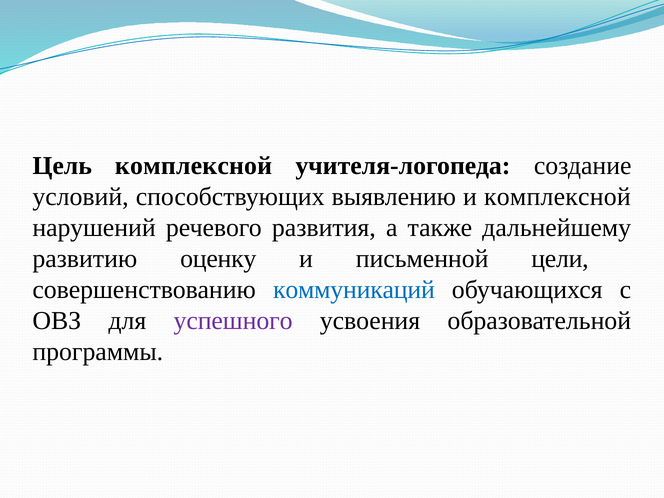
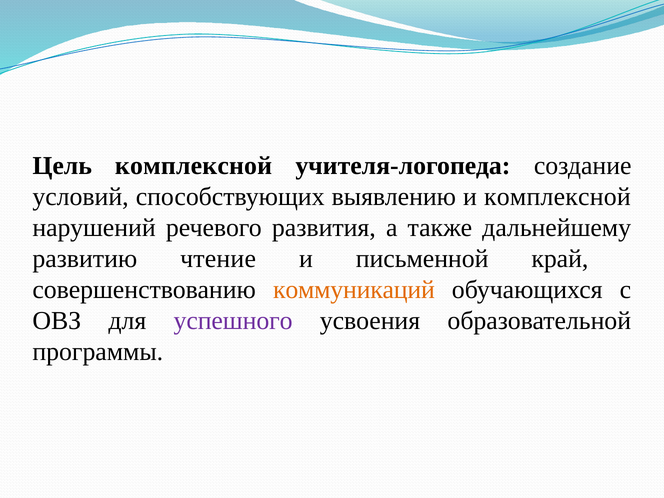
оценку: оценку -> чтение
цели: цели -> край
коммуникаций colour: blue -> orange
